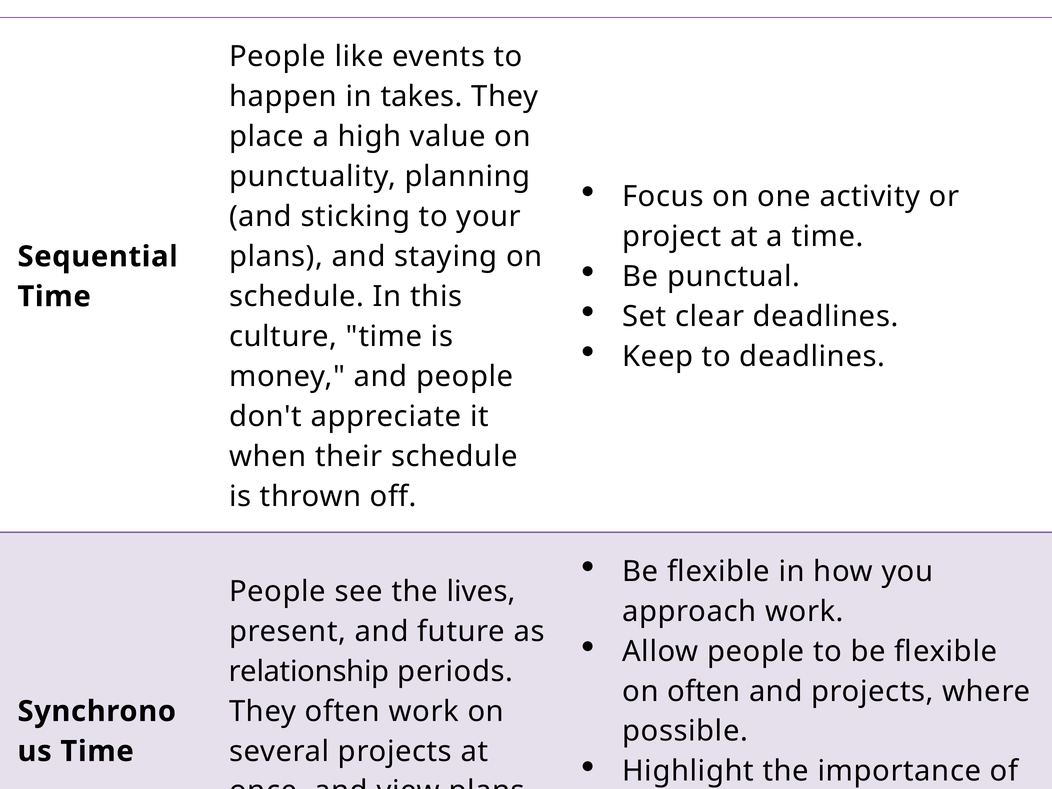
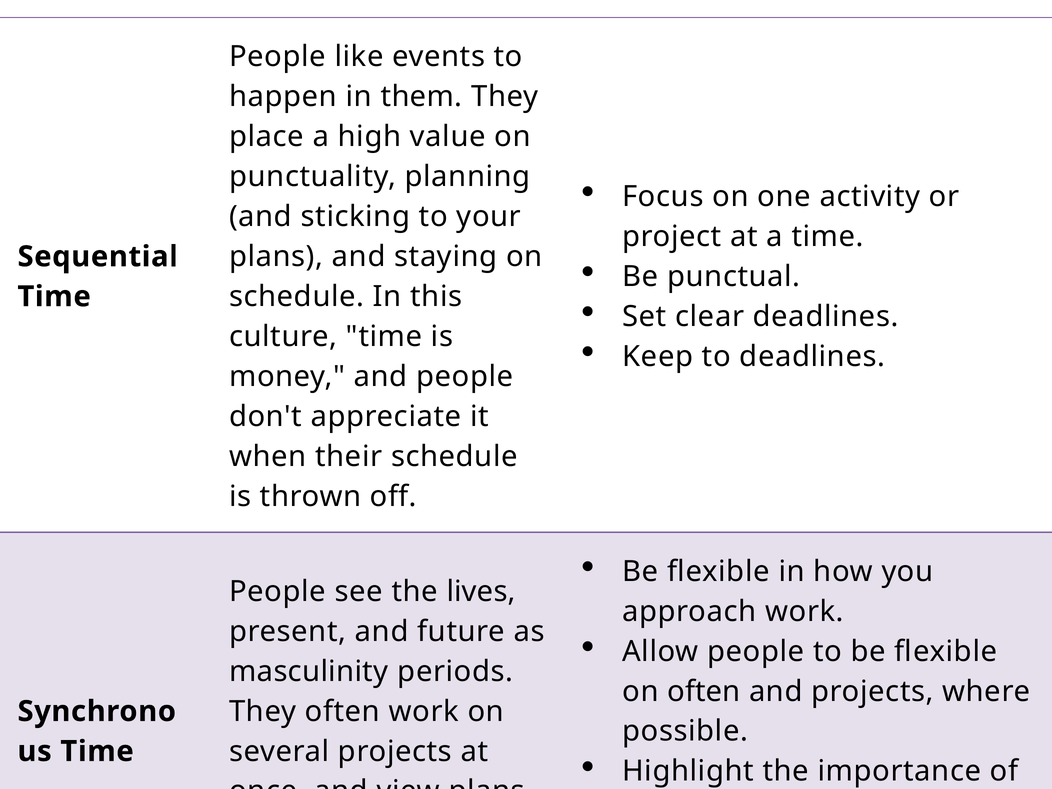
takes: takes -> them
relationship: relationship -> masculinity
